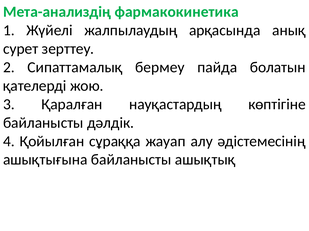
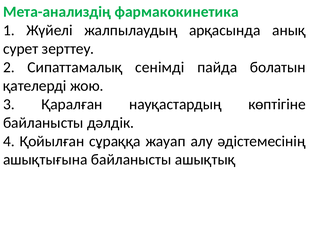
бермеу: бермеу -> сенімді
